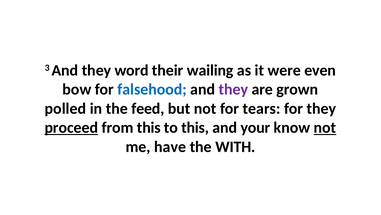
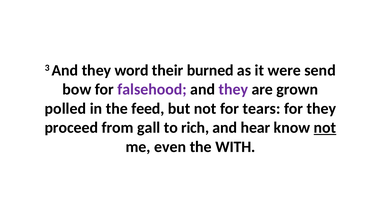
wailing: wailing -> burned
even: even -> send
falsehood colour: blue -> purple
proceed underline: present -> none
from this: this -> gall
to this: this -> rich
your: your -> hear
have: have -> even
